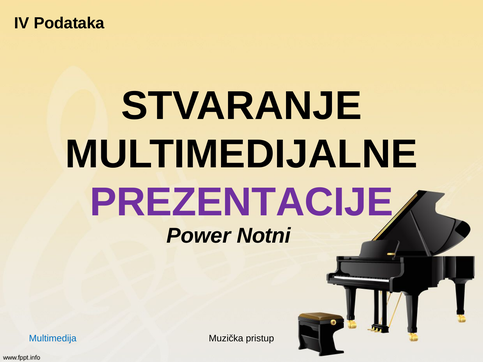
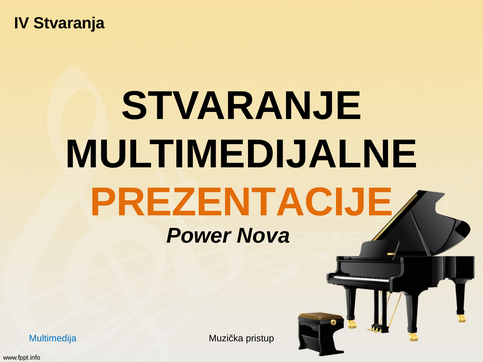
Podataka: Podataka -> Stvaranja
PREZENTACIJE colour: purple -> orange
Notni: Notni -> Nova
